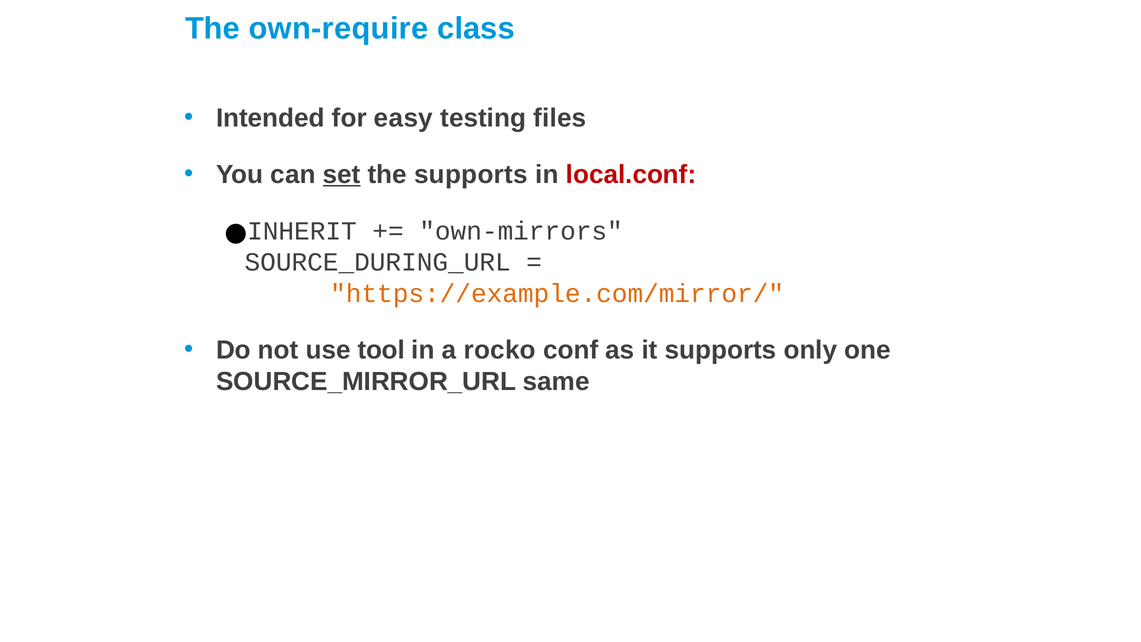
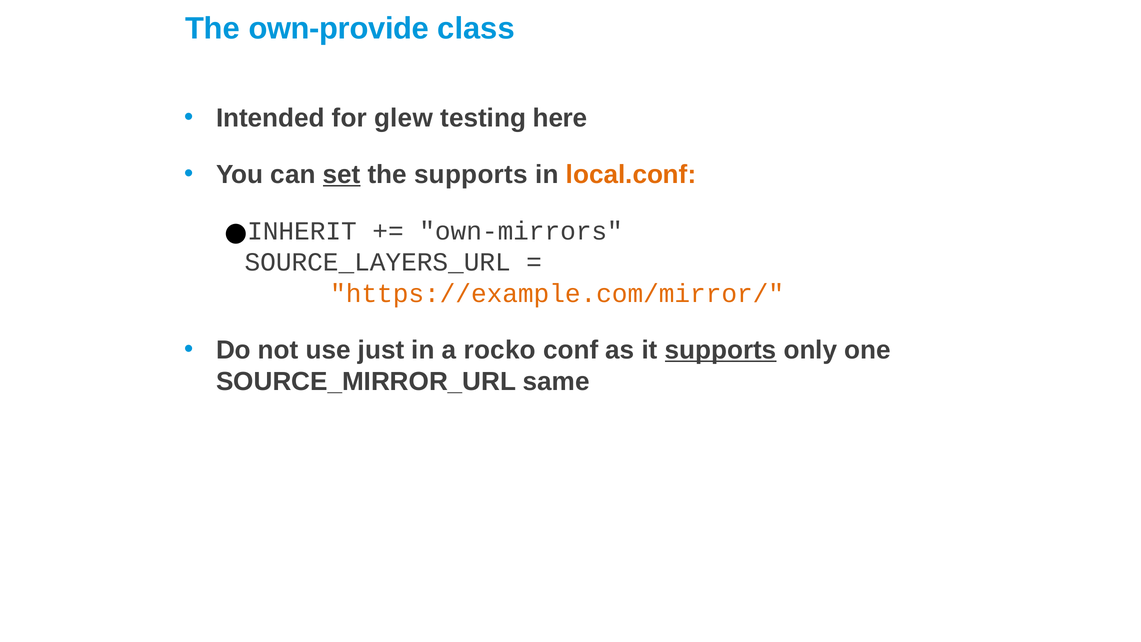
own-require: own-require -> own-provide
easy: easy -> glew
files: files -> here
local.conf colour: red -> orange
SOURCE_DURING_URL: SOURCE_DURING_URL -> SOURCE_LAYERS_URL
tool: tool -> just
supports at (721, 350) underline: none -> present
